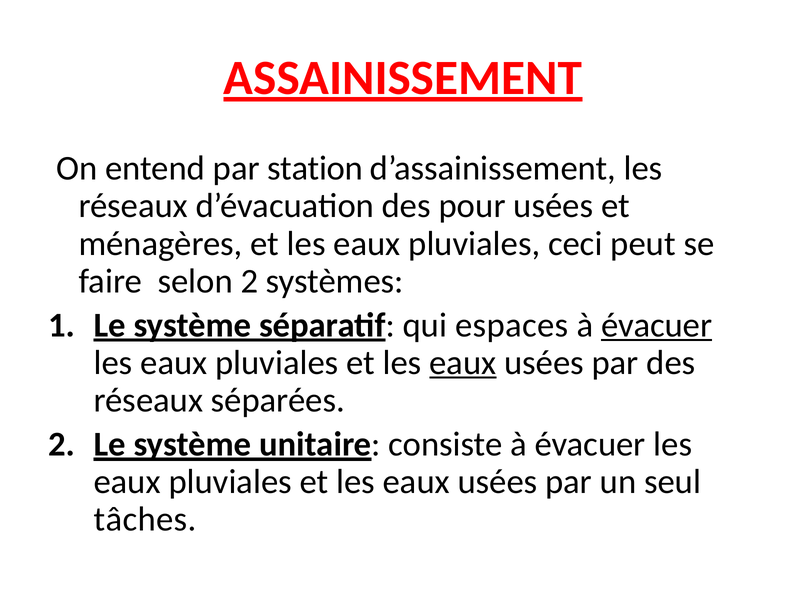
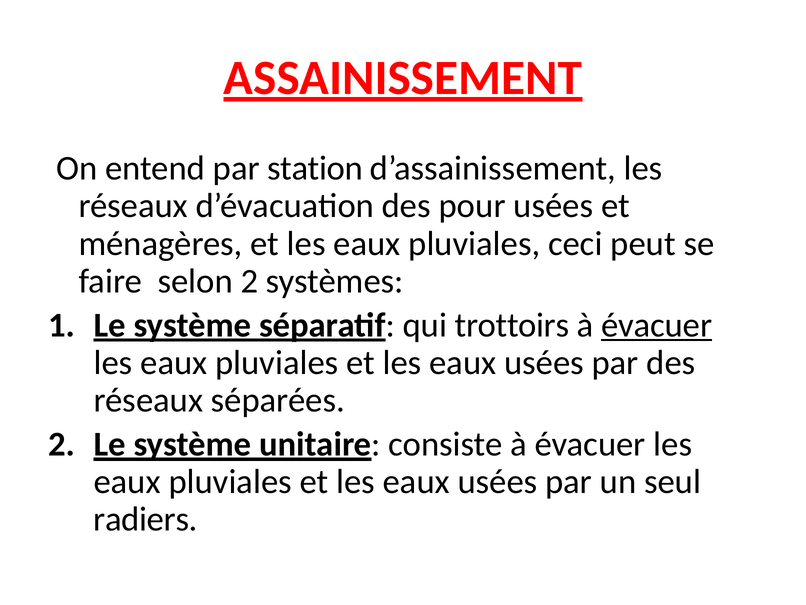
espaces: espaces -> trottoirs
eaux at (463, 362) underline: present -> none
tâches: tâches -> radiers
